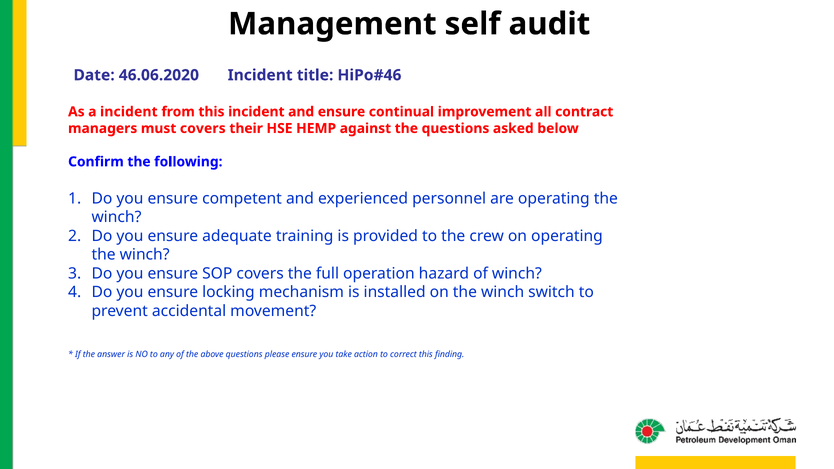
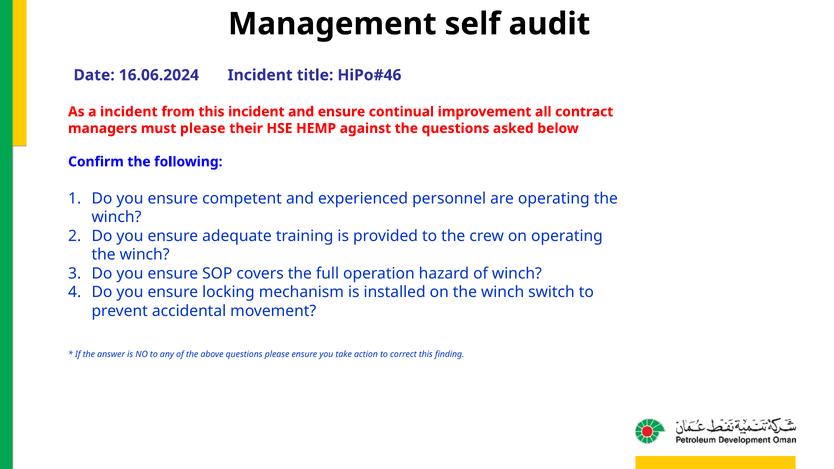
46.06.2020: 46.06.2020 -> 16.06.2024
must covers: covers -> please
